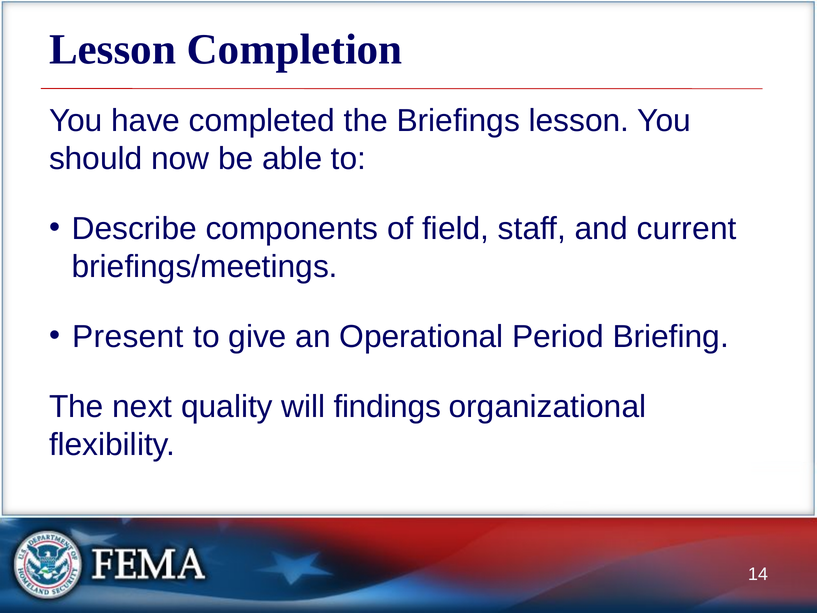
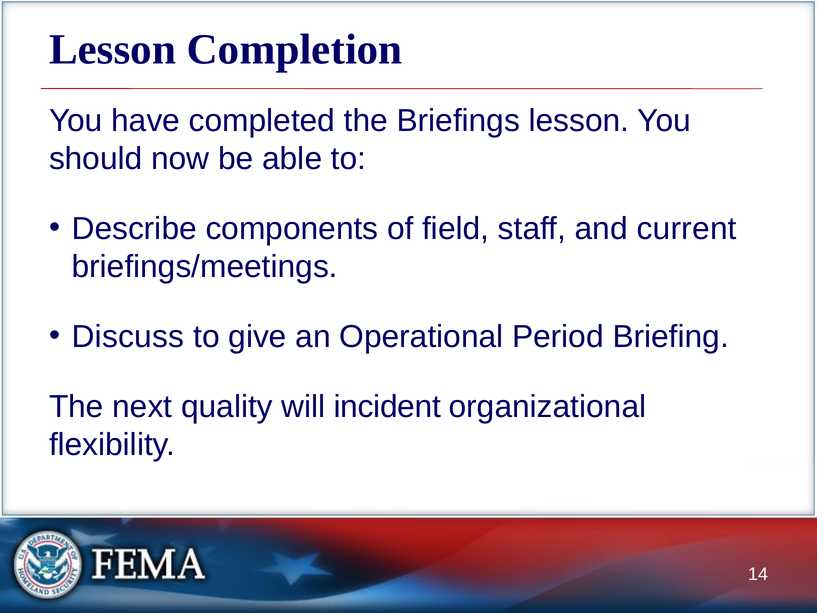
Present: Present -> Discuss
findings: findings -> incident
